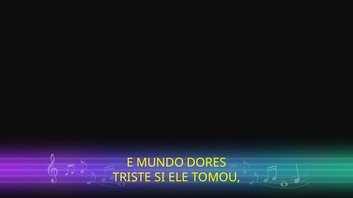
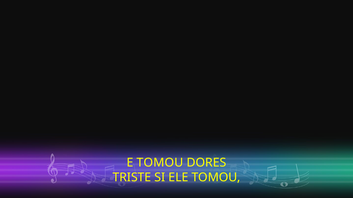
E MUNDO: MUNDO -> TOMOU
